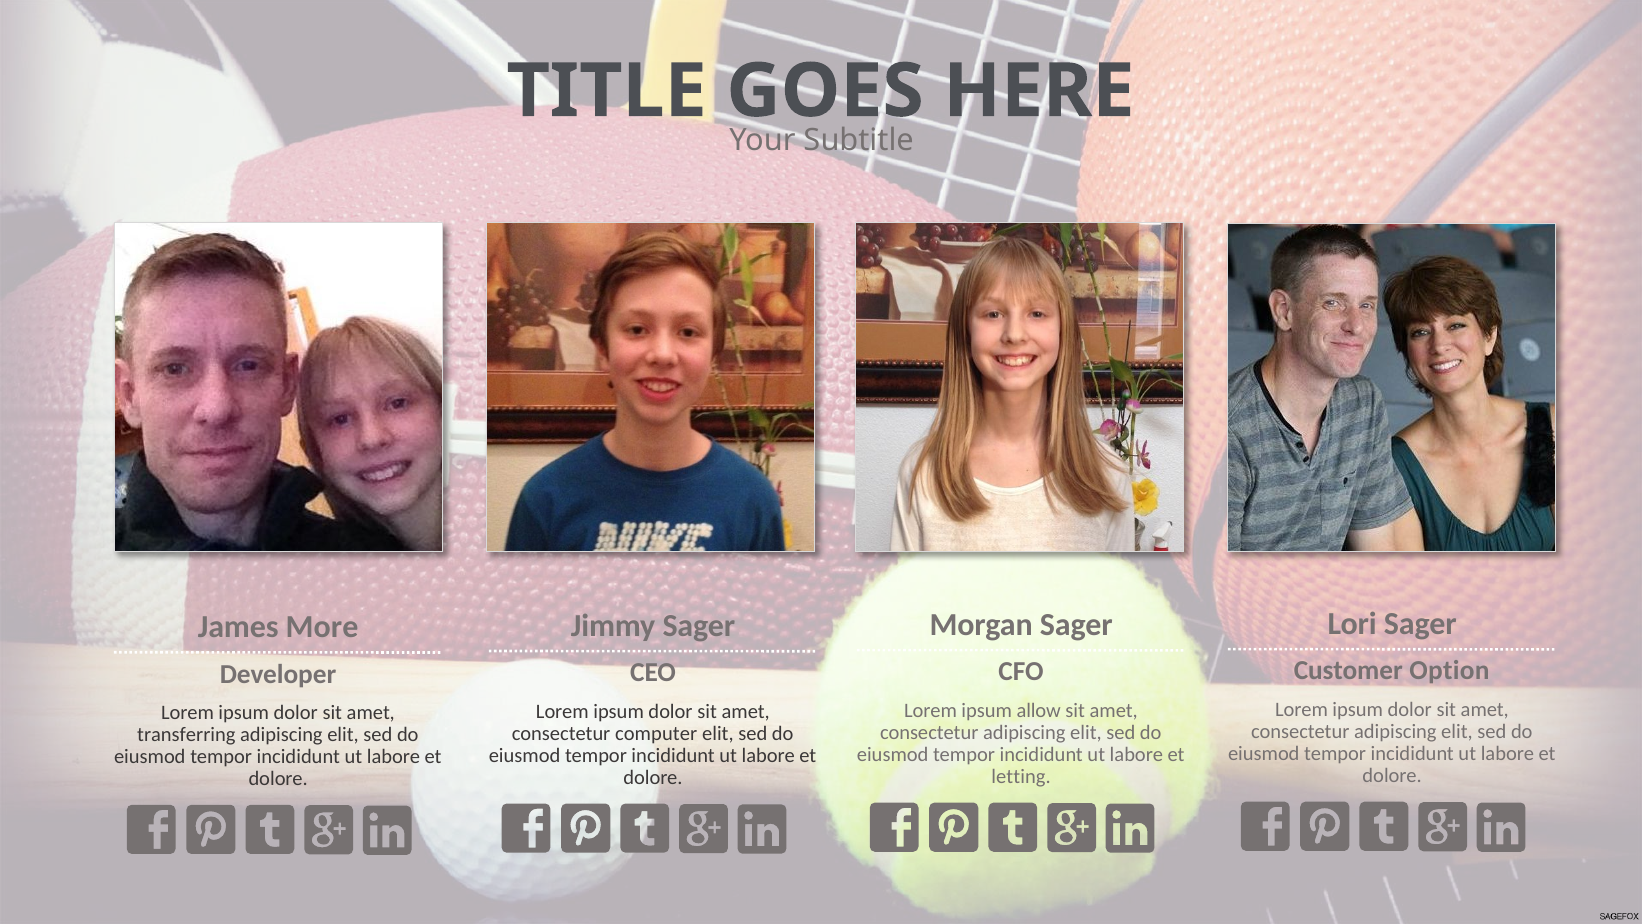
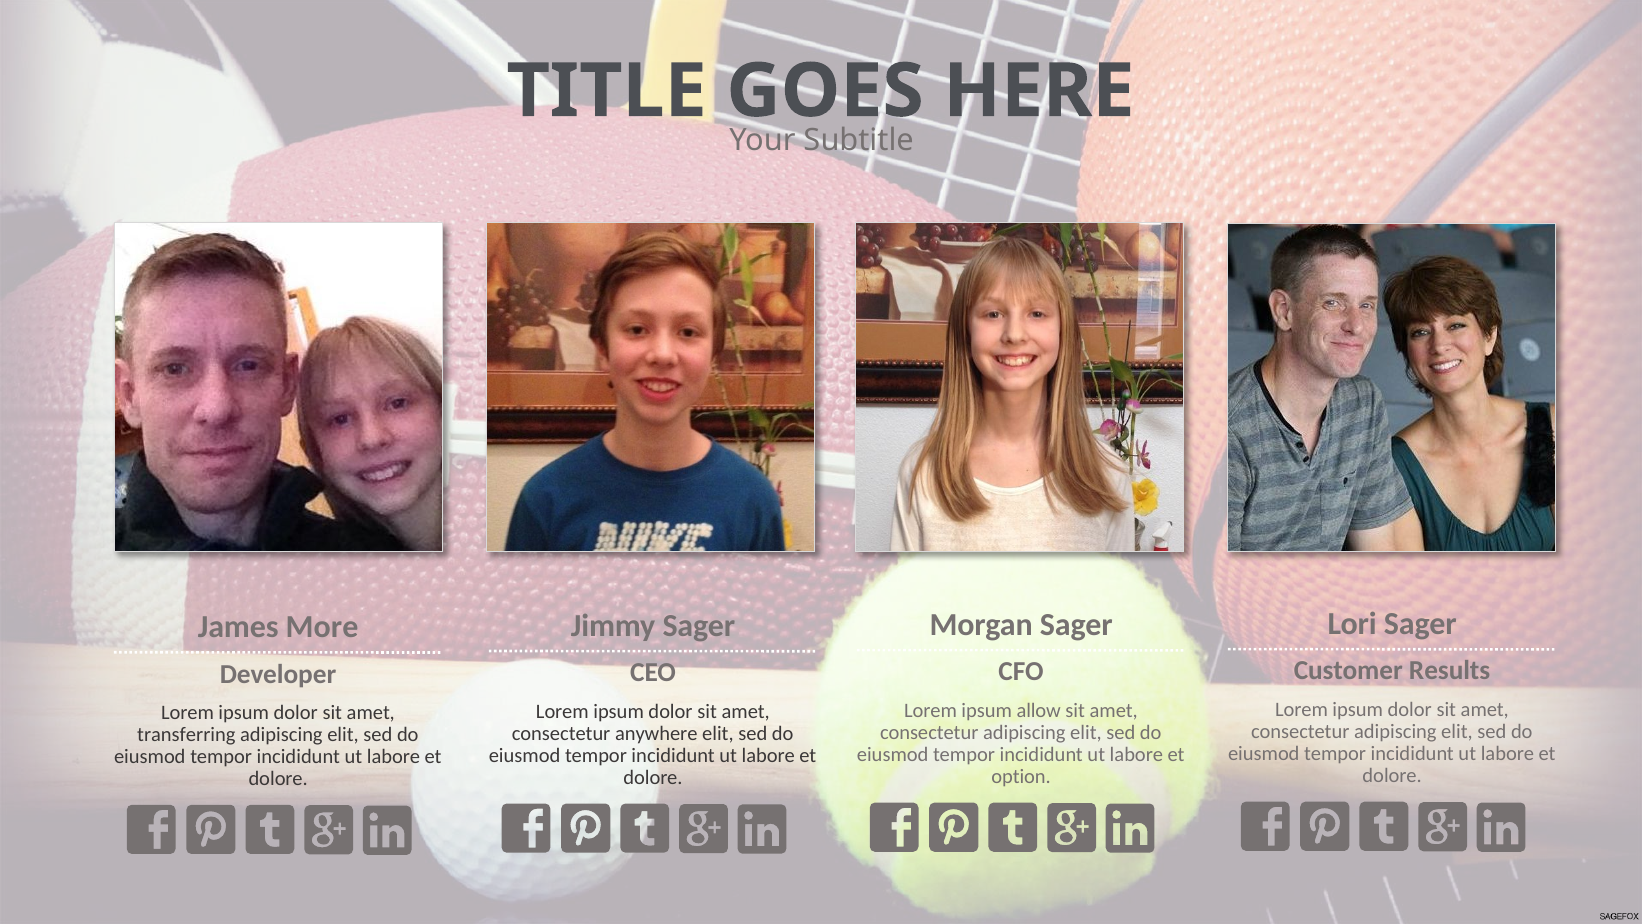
Option: Option -> Results
computer: computer -> anywhere
letting: letting -> option
